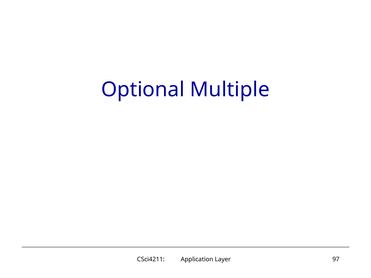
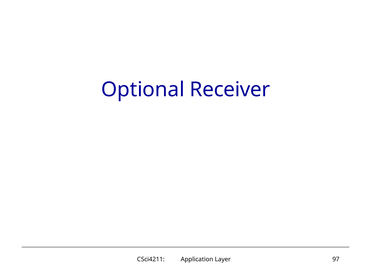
Multiple: Multiple -> Receiver
